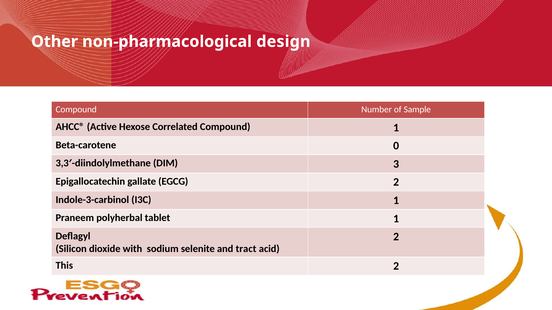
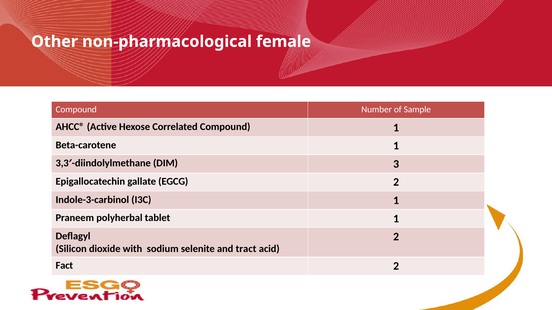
design: design -> female
Beta-carotene 0: 0 -> 1
This: This -> Fact
